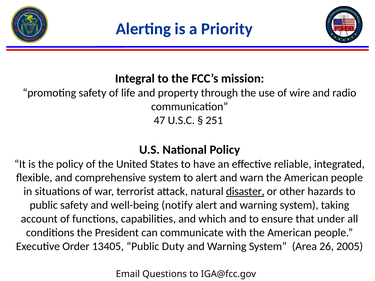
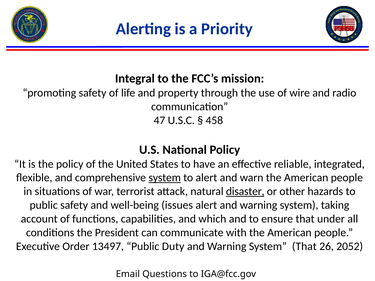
251: 251 -> 458
system at (165, 178) underline: none -> present
notify: notify -> issues
13405: 13405 -> 13497
System Area: Area -> That
2005: 2005 -> 2052
